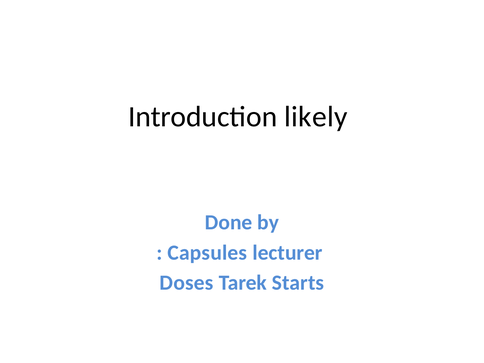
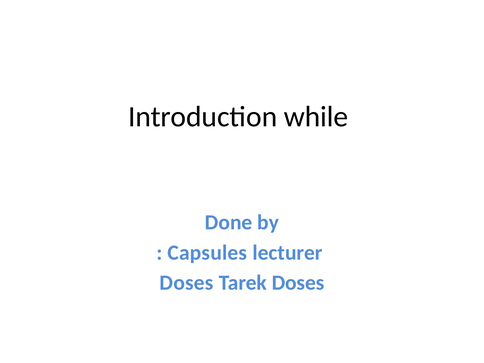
likely: likely -> while
Tarek Starts: Starts -> Doses
